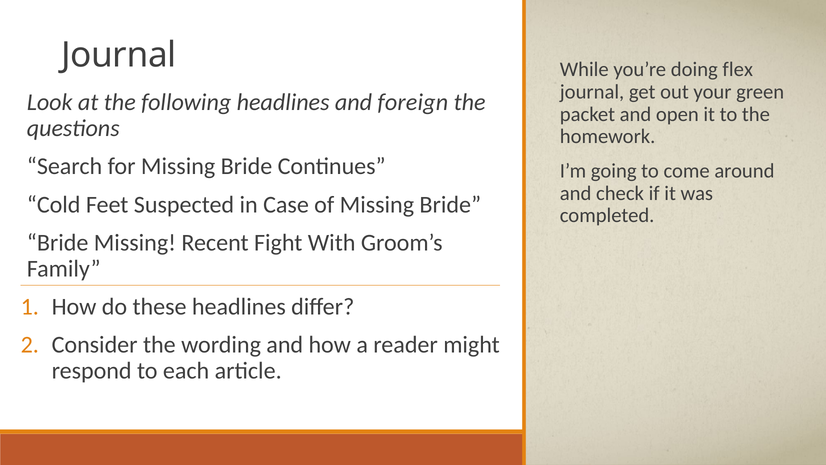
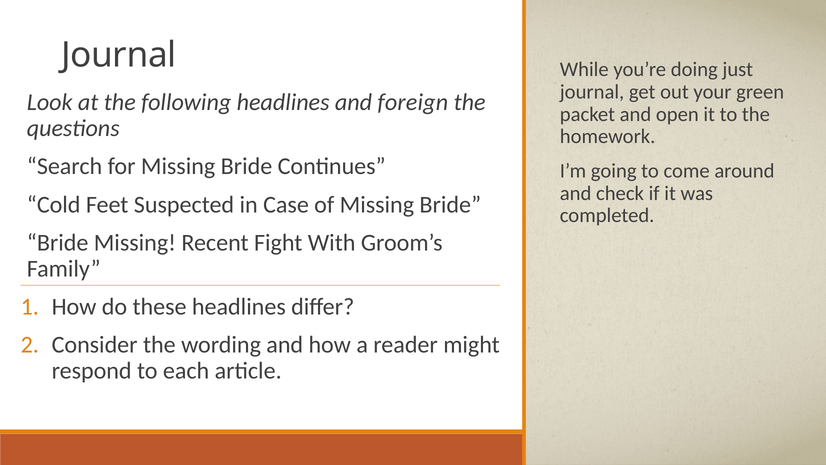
flex: flex -> just
